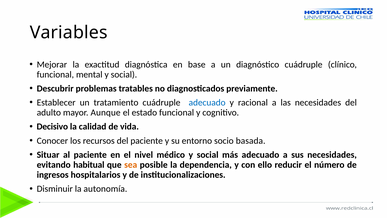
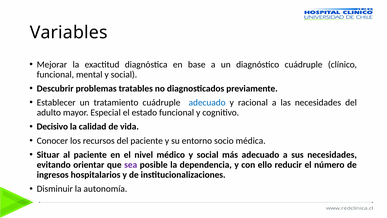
Aunque: Aunque -> Especial
basada: basada -> médica
habitual: habitual -> orientar
sea colour: orange -> purple
